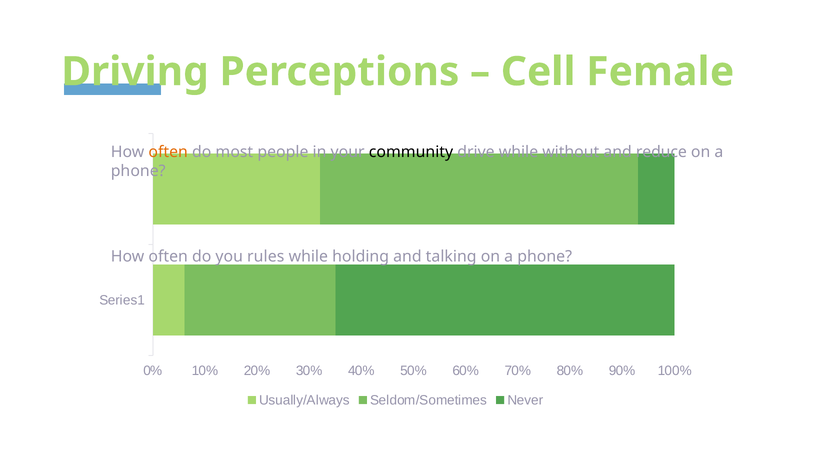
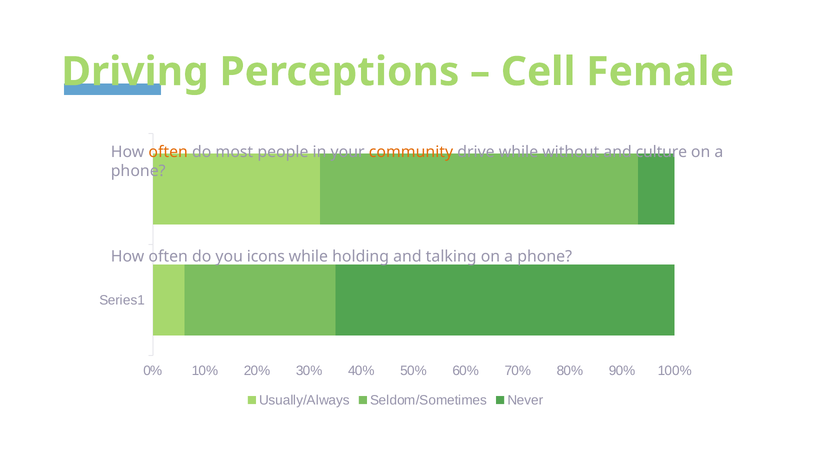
community colour: black -> orange
reduce: reduce -> culture
rules: rules -> icons
